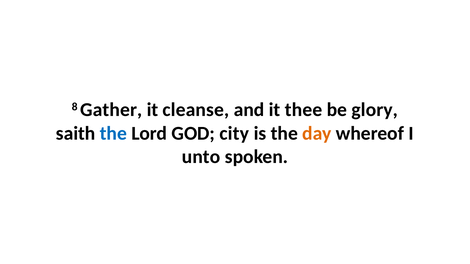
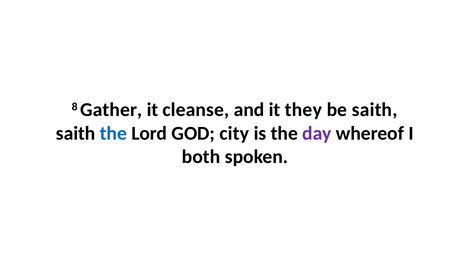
thee: thee -> they
be glory: glory -> saith
day colour: orange -> purple
unto: unto -> both
